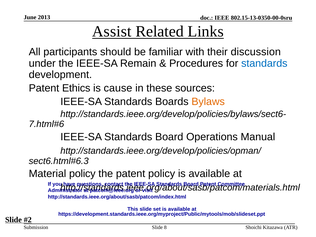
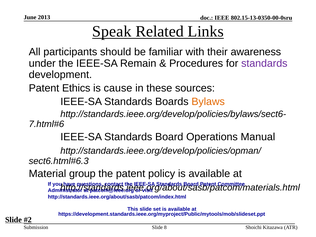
Assist: Assist -> Speak
discussion: discussion -> awareness
standards at (264, 63) colour: blue -> purple
Material policy: policy -> group
